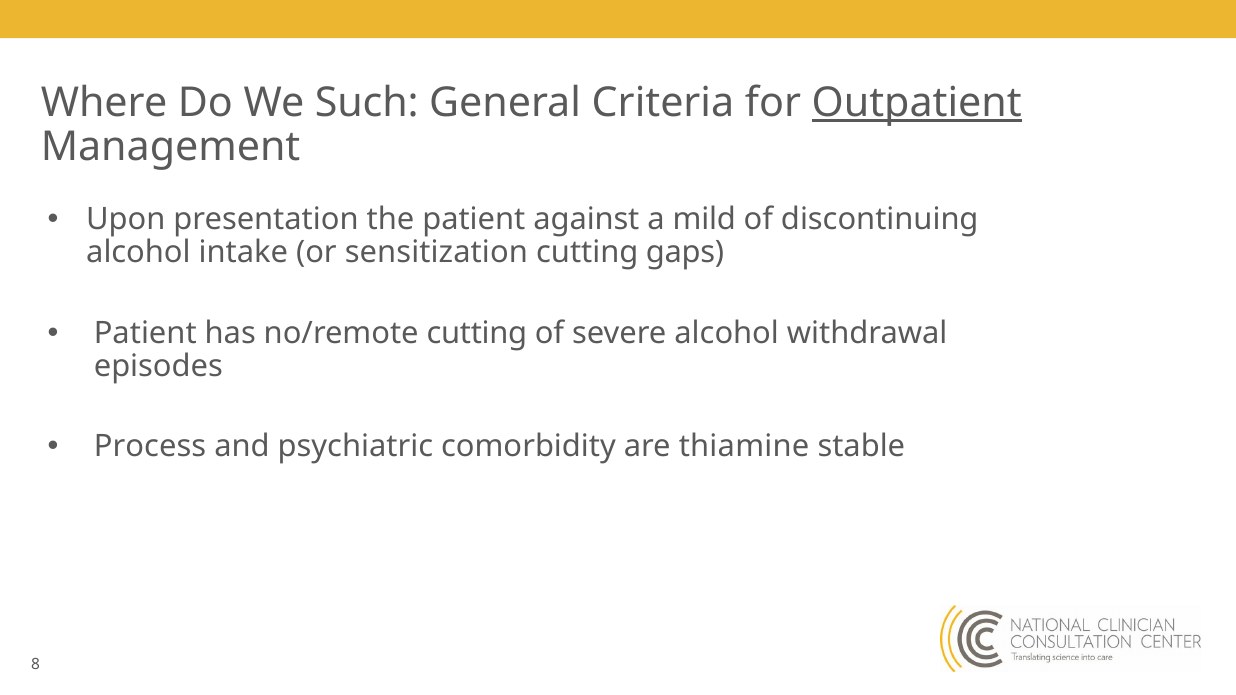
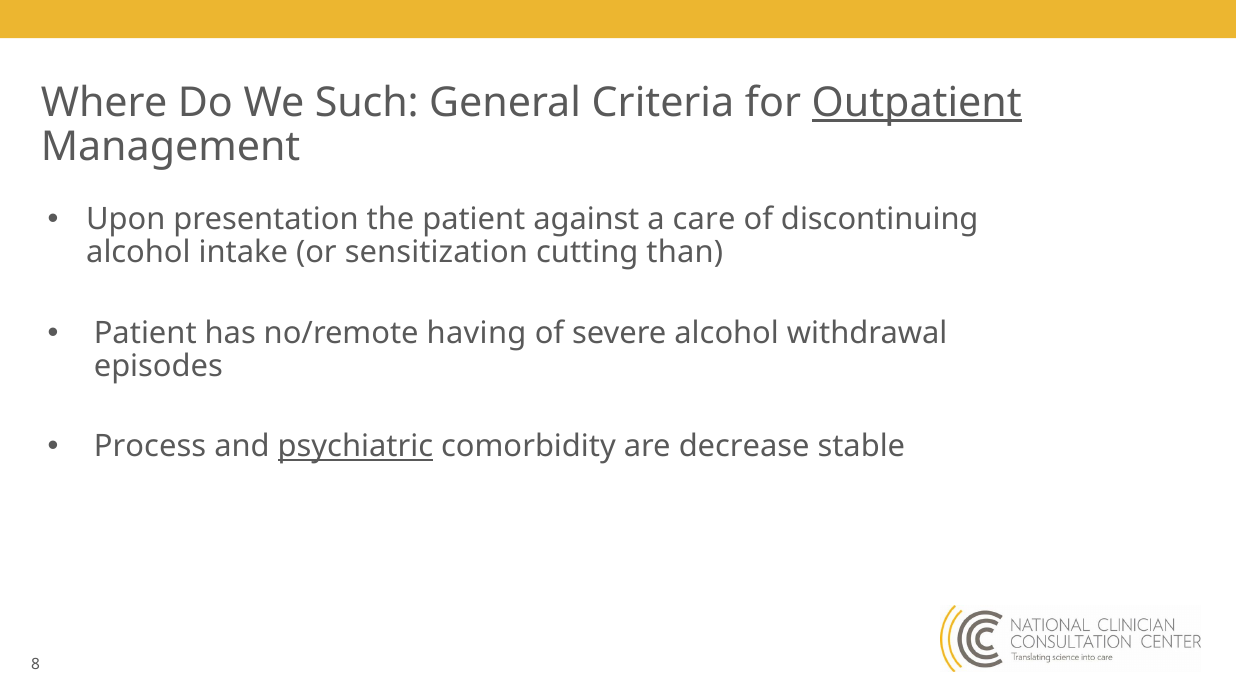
mild: mild -> care
gaps: gaps -> than
no/remote cutting: cutting -> having
psychiatric underline: none -> present
thiamine: thiamine -> decrease
